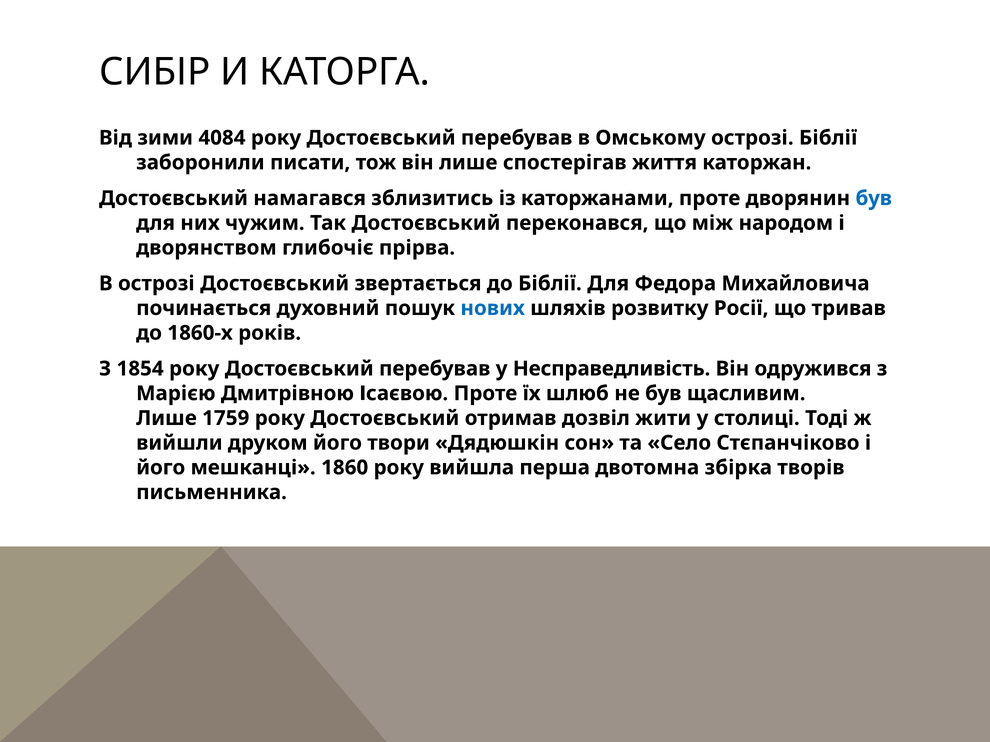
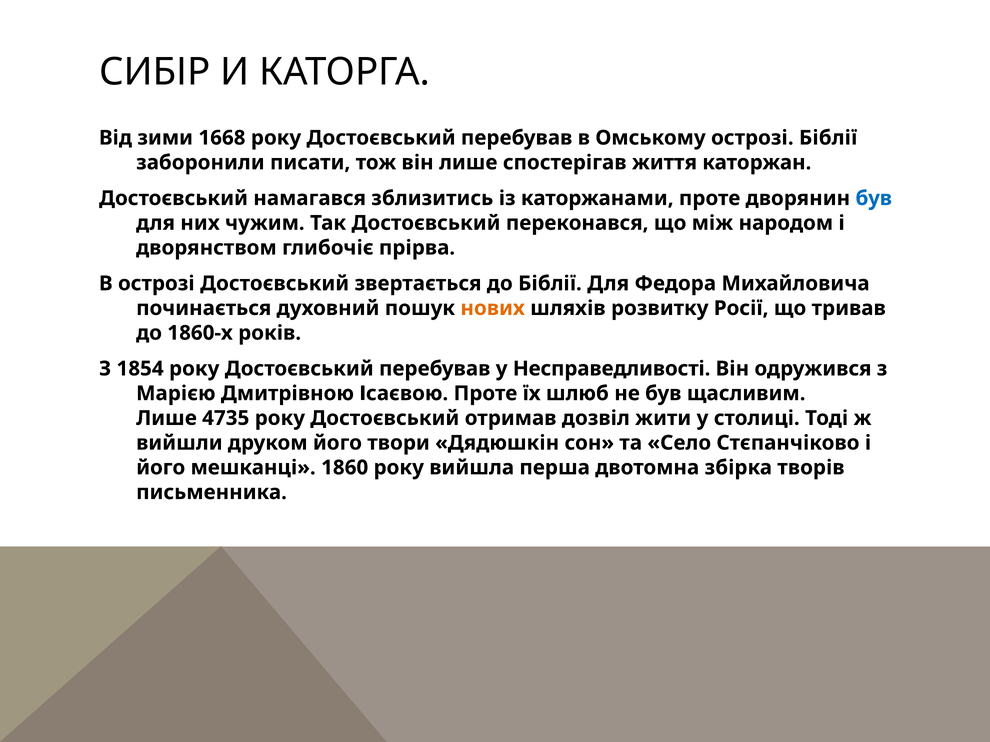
4084: 4084 -> 1668
нових colour: blue -> orange
Несправедливість: Несправедливість -> Несправедливості
1759: 1759 -> 4735
